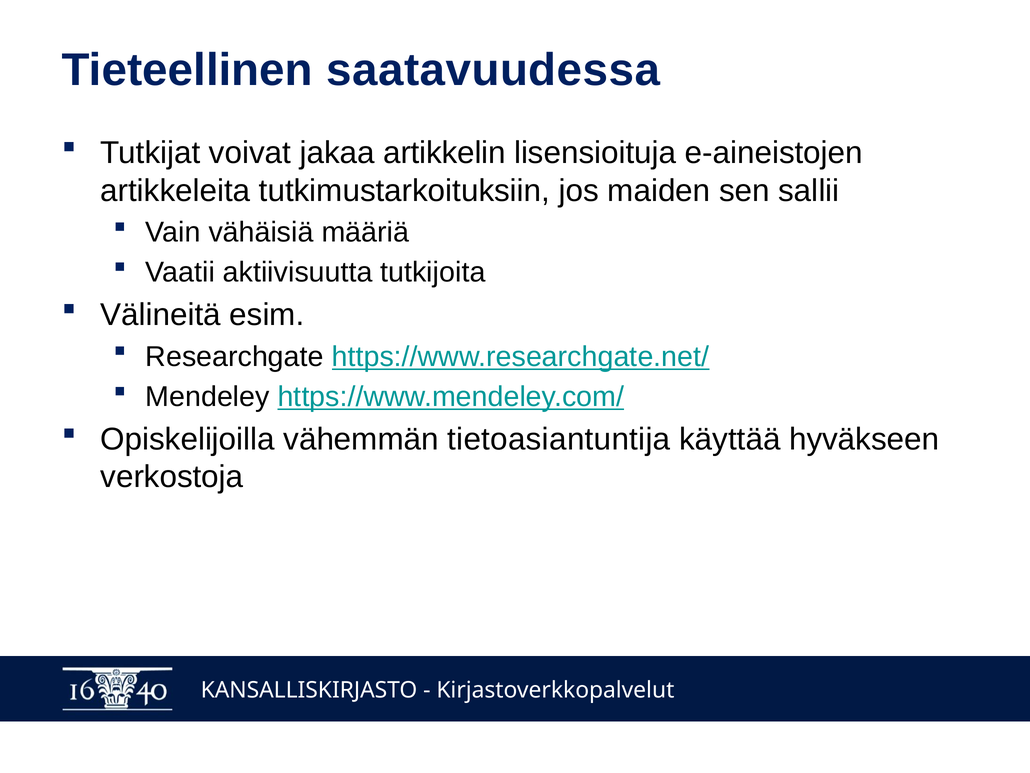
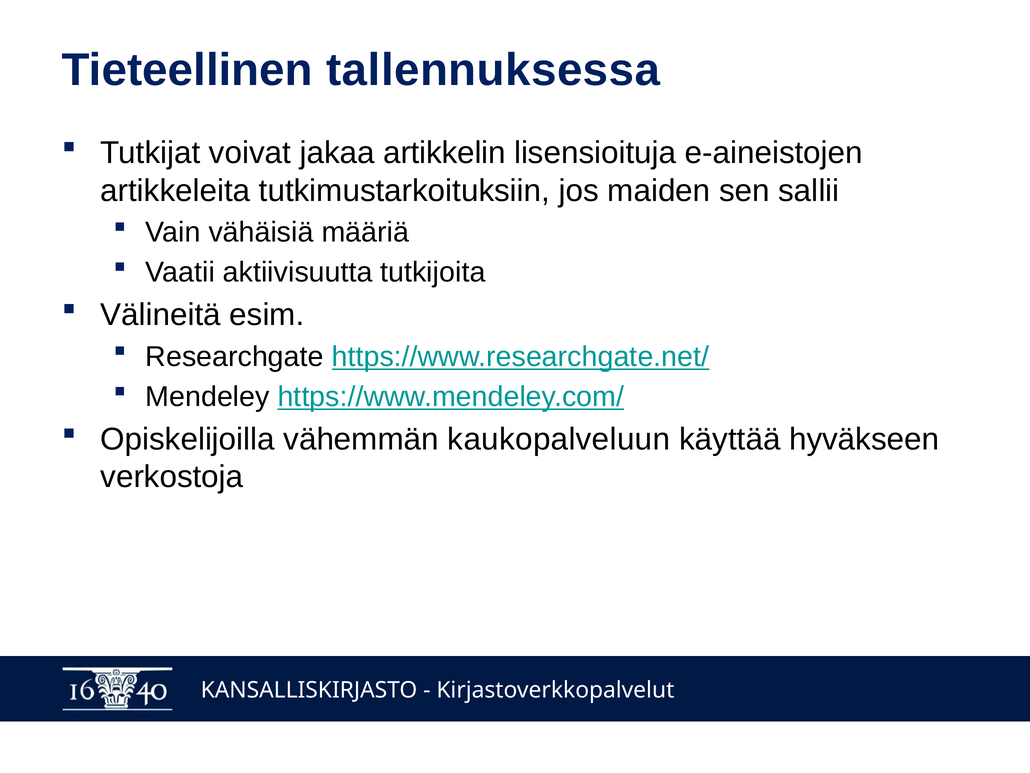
saatavuudessa: saatavuudessa -> tallennuksessa
tietoasiantuntija: tietoasiantuntija -> kaukopalveluun
